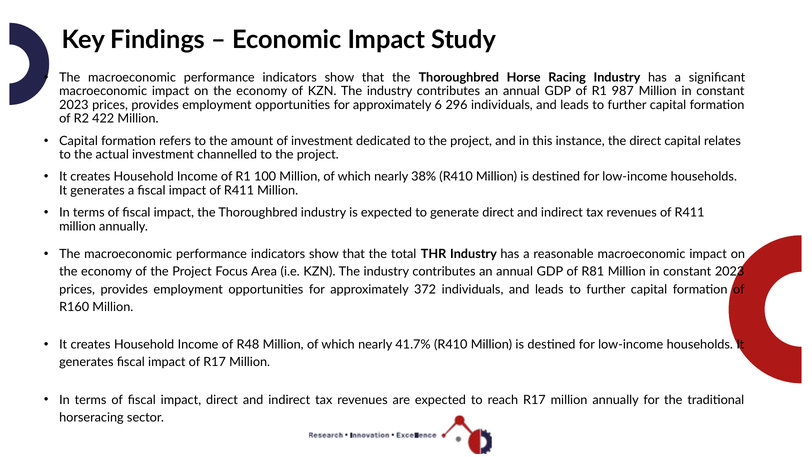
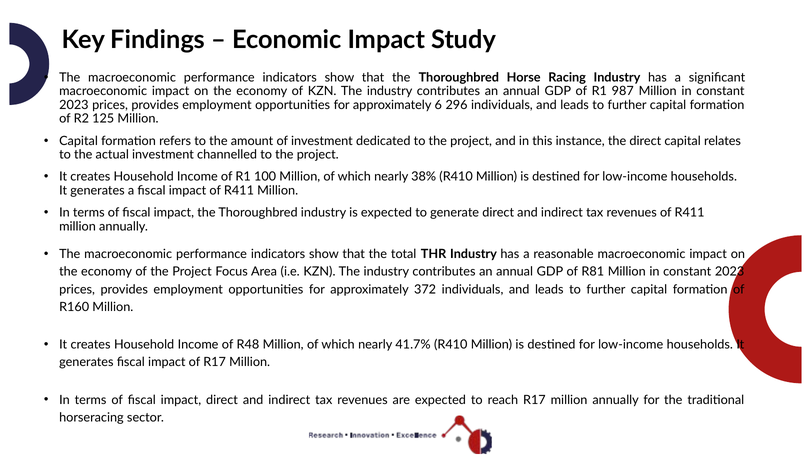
422: 422 -> 125
